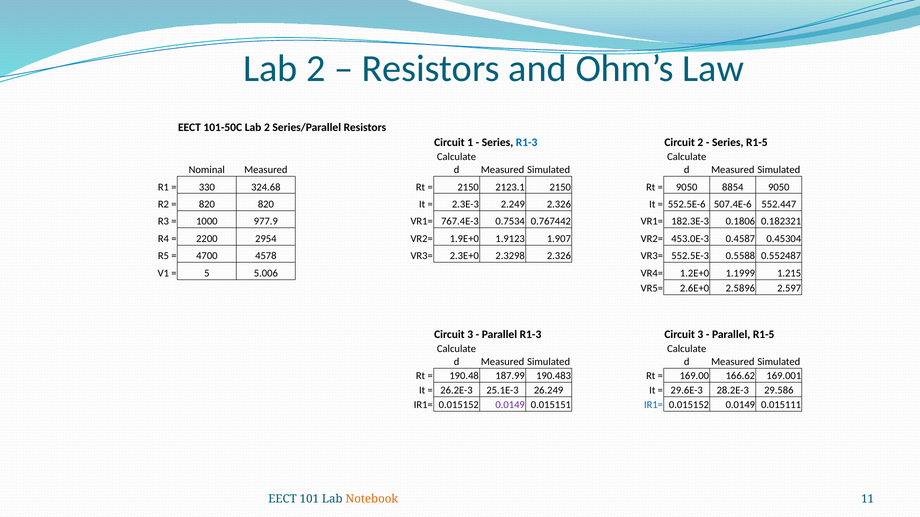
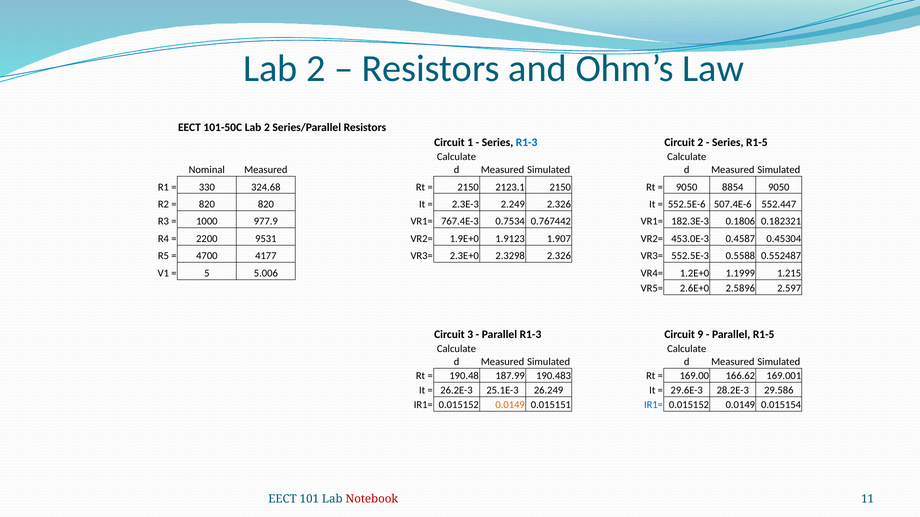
2954: 2954 -> 9531
4578: 4578 -> 4177
R1-3 Circuit 3: 3 -> 9
0.0149 at (510, 405) colour: purple -> orange
0.015111: 0.015111 -> 0.015154
Notebook colour: orange -> red
